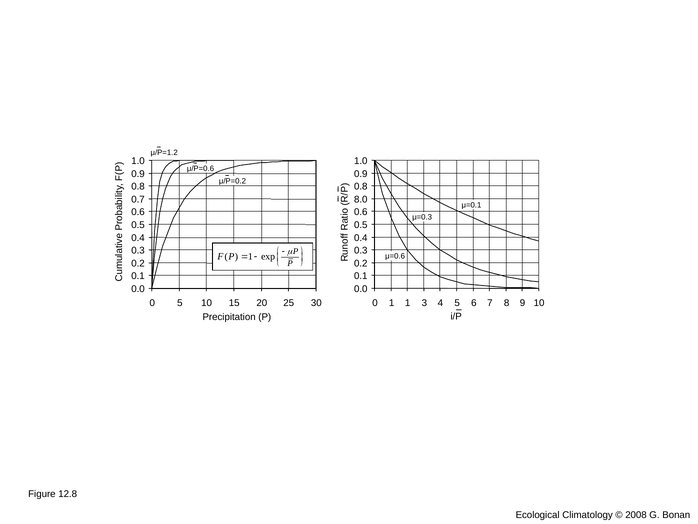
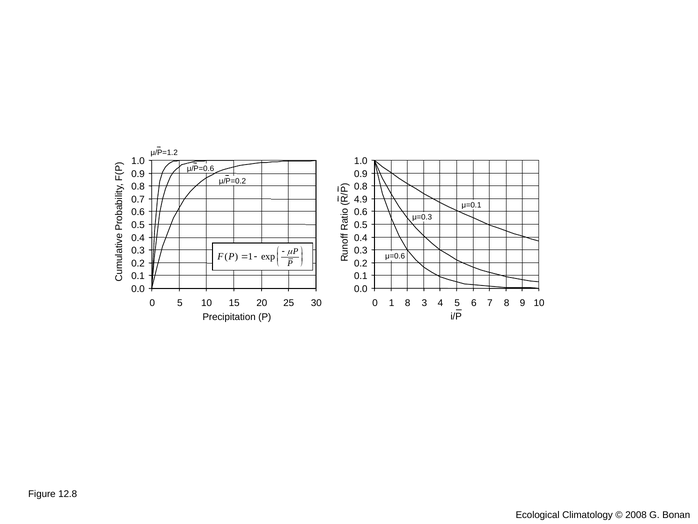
8.0: 8.0 -> 4.9
1 1: 1 -> 8
